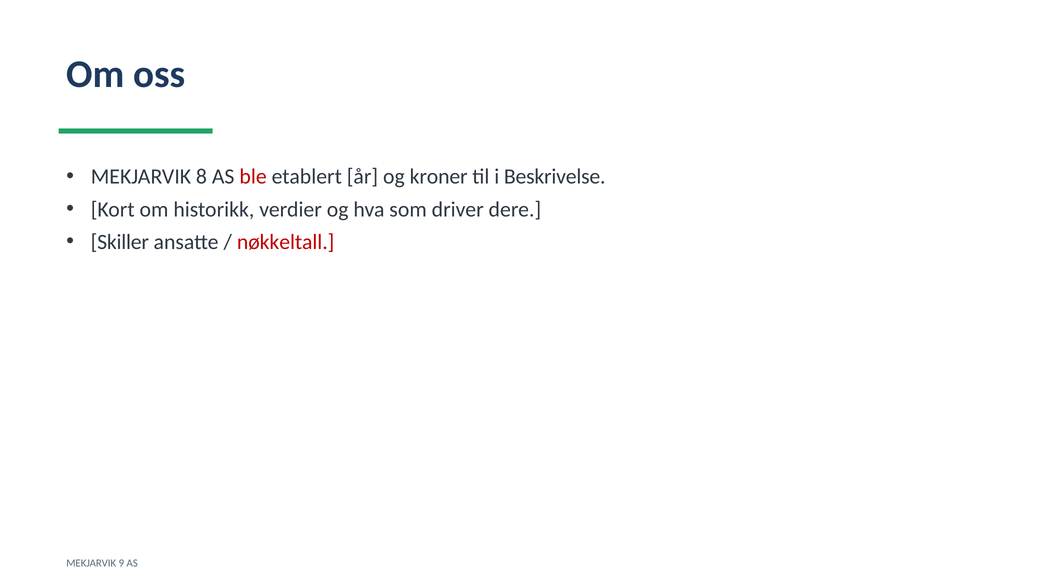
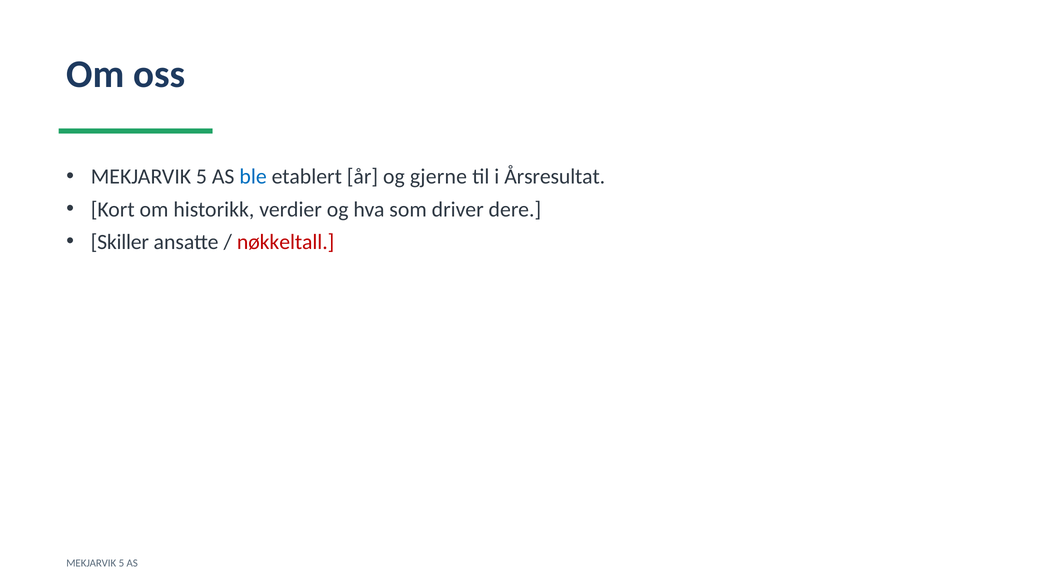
8 at (201, 177): 8 -> 5
ble colour: red -> blue
kroner: kroner -> gjerne
Beskrivelse: Beskrivelse -> Årsresultat
9 at (121, 563): 9 -> 5
